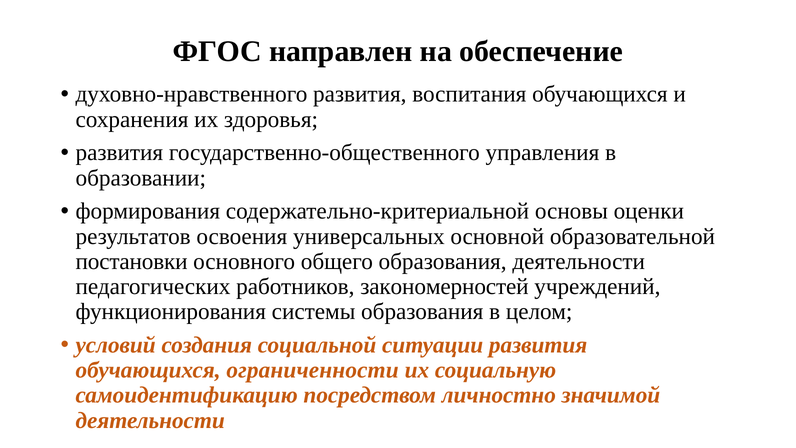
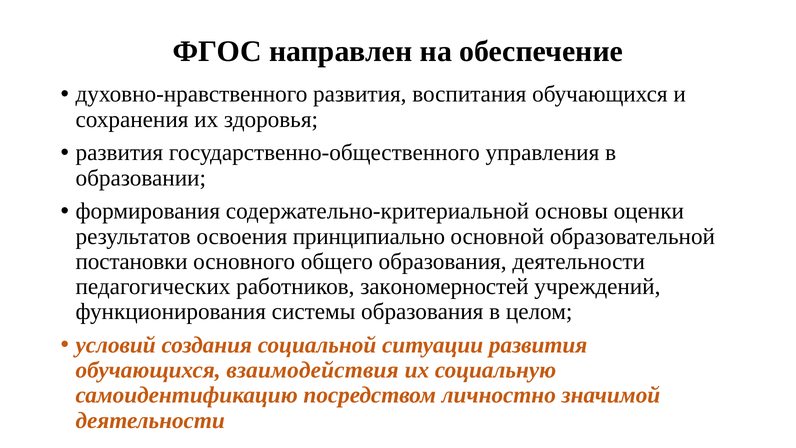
универсальных: универсальных -> принципиально
ограниченности: ограниченности -> взаимодействия
